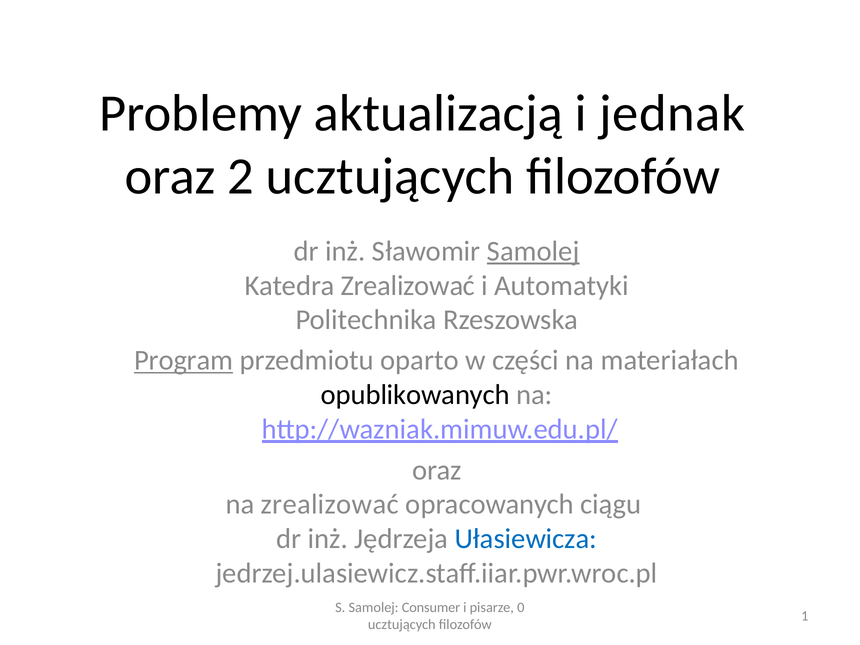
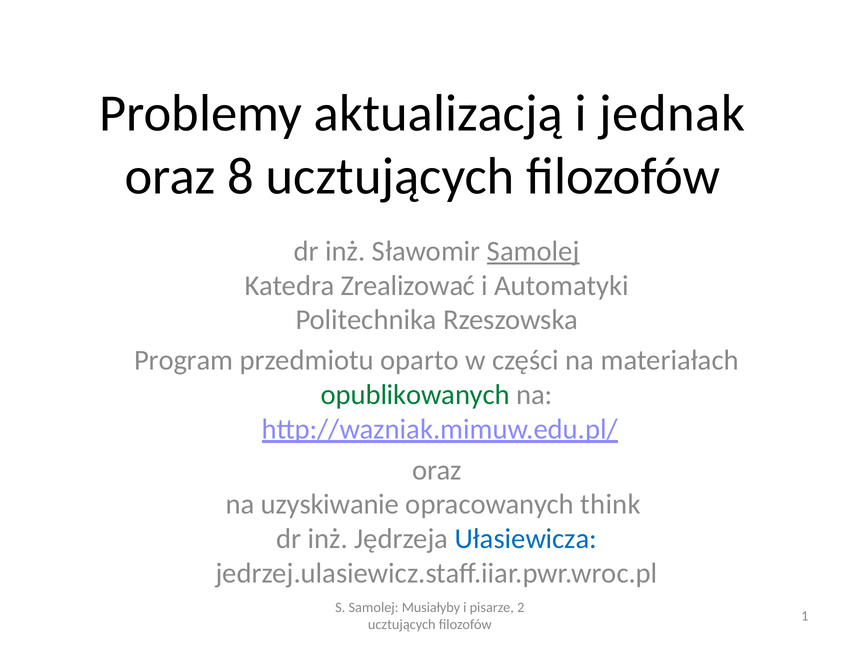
2: 2 -> 8
Program underline: present -> none
opublikowanych colour: black -> green
na zrealizować: zrealizować -> uzyskiwanie
ciągu: ciągu -> think
Consumer: Consumer -> Musiałyby
0: 0 -> 2
